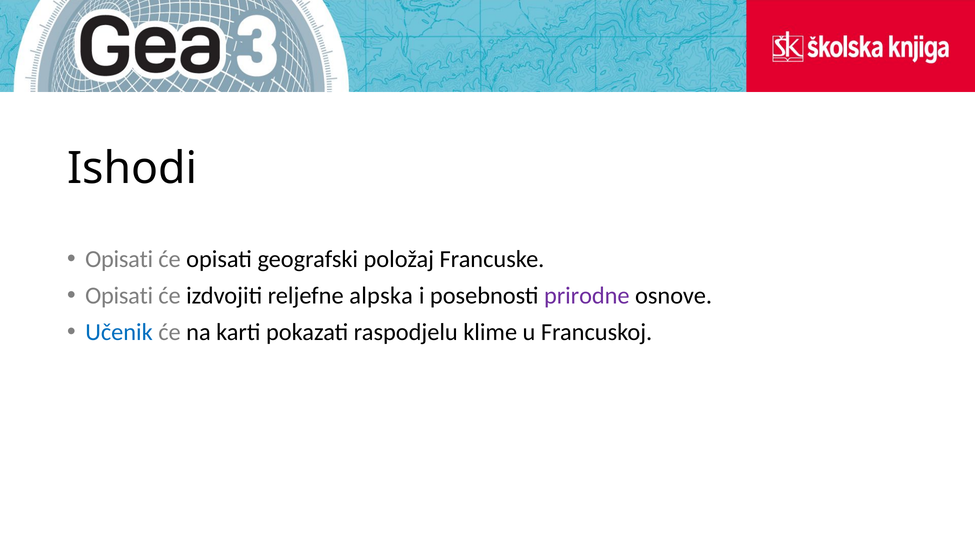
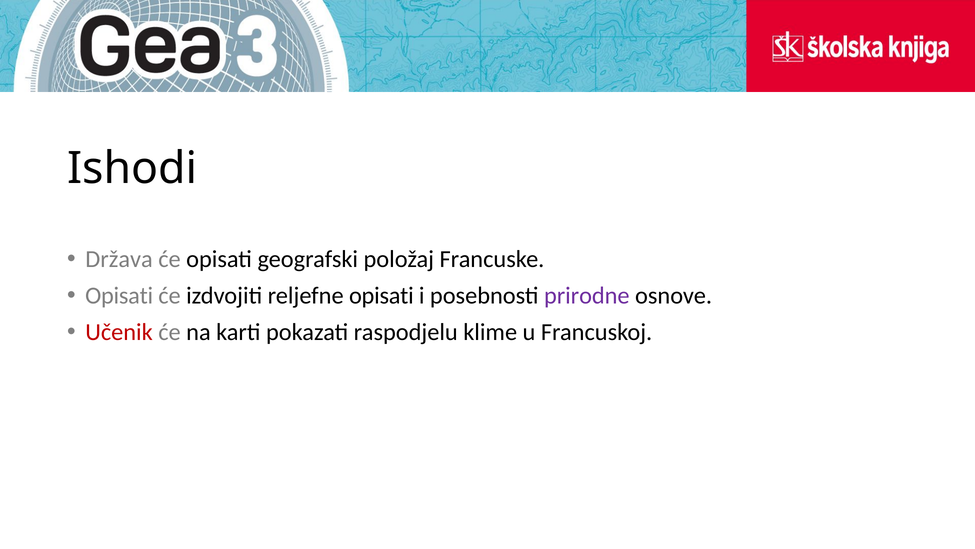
Opisati at (119, 259): Opisati -> Država
reljefne alpska: alpska -> opisati
Učenik colour: blue -> red
